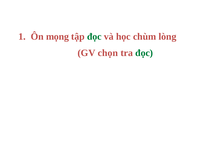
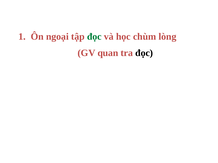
mọng: mọng -> ngoại
chọn: chọn -> quan
đọc at (144, 53) colour: green -> black
